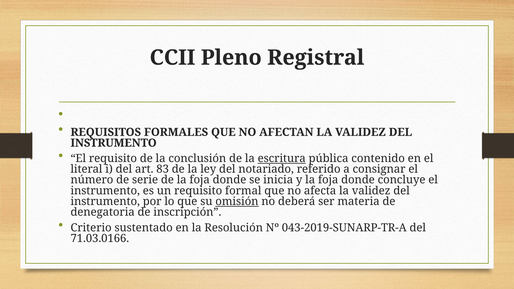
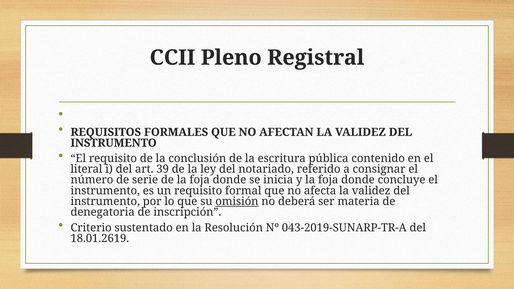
escritura underline: present -> none
83: 83 -> 39
71.03.0166: 71.03.0166 -> 18.01.2619
